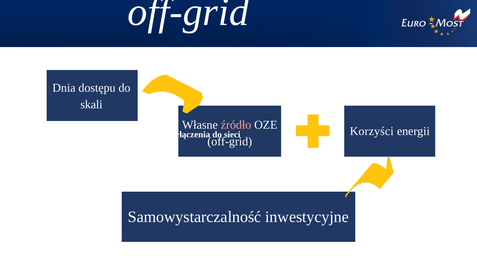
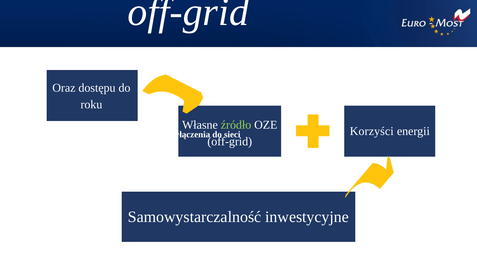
Dnia: Dnia -> Oraz
skali: skali -> roku
źródło colour: pink -> light green
